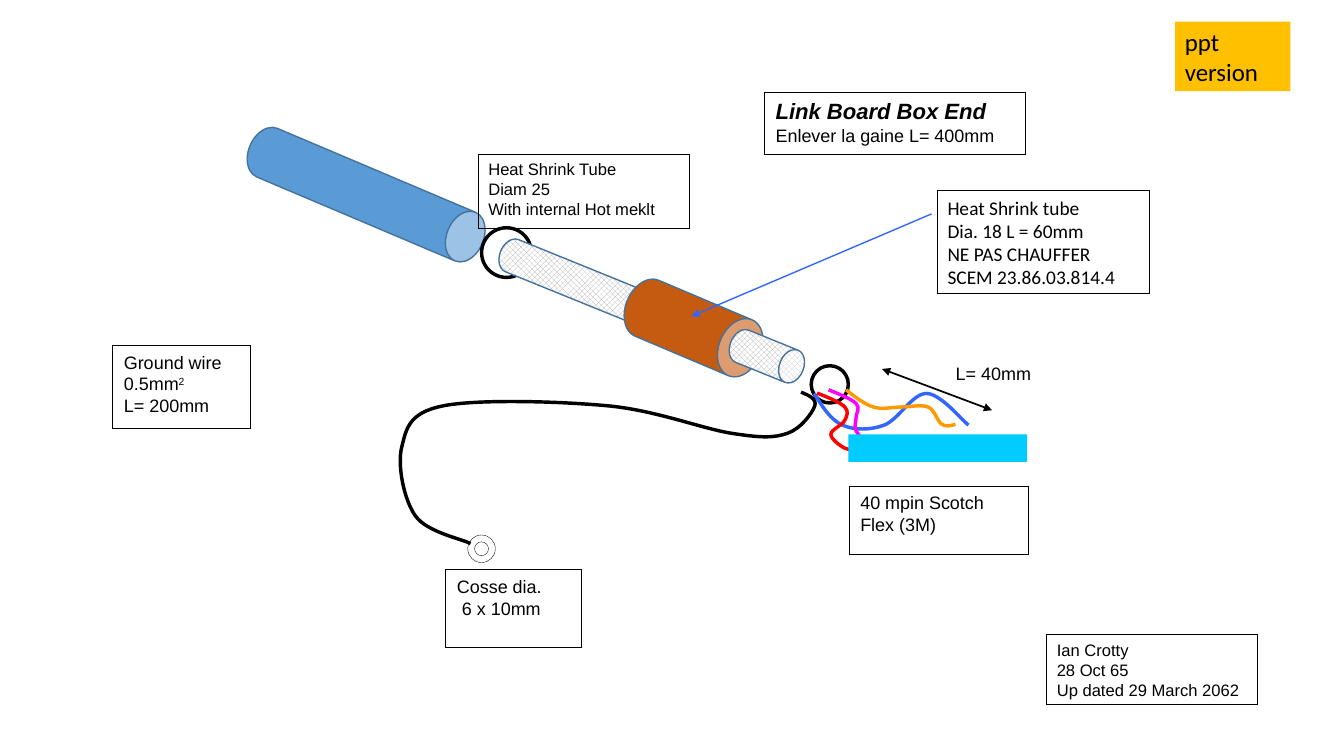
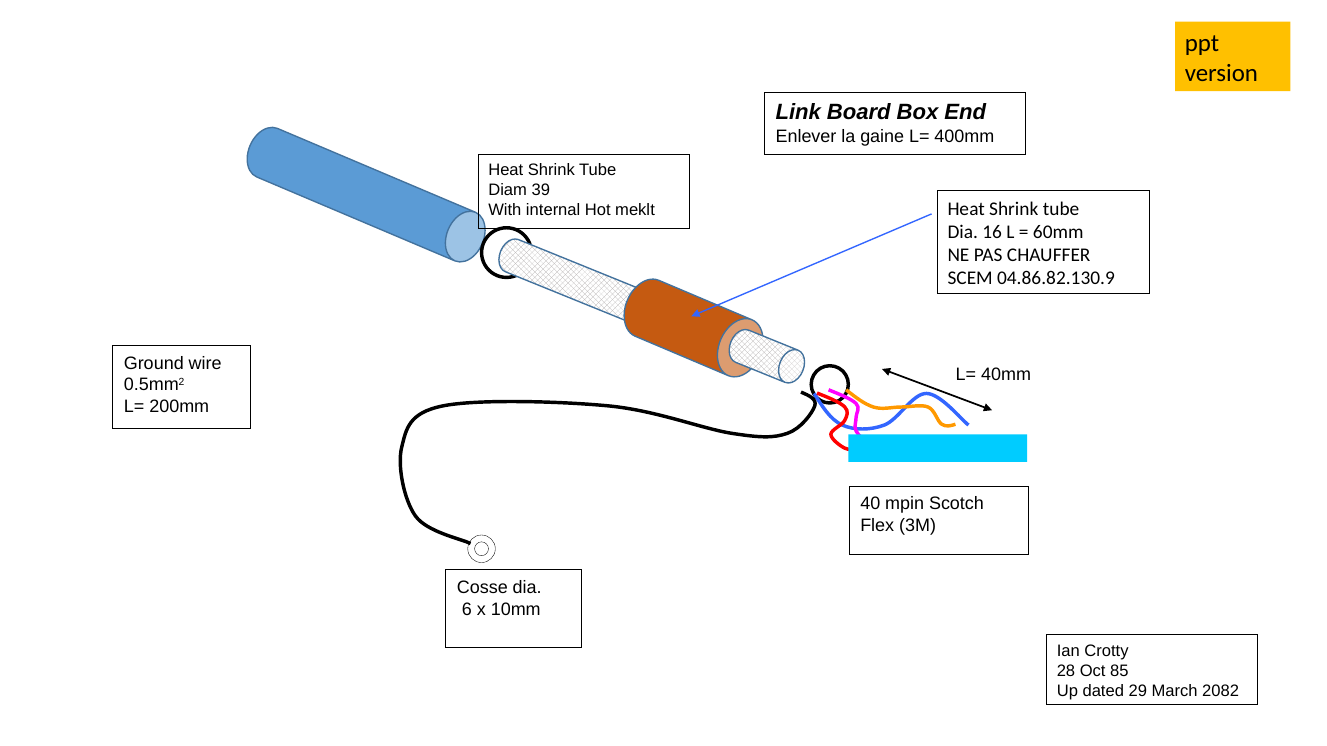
25: 25 -> 39
18: 18 -> 16
23.86.03.814.4: 23.86.03.814.4 -> 04.86.82.130.9
65: 65 -> 85
2062: 2062 -> 2082
